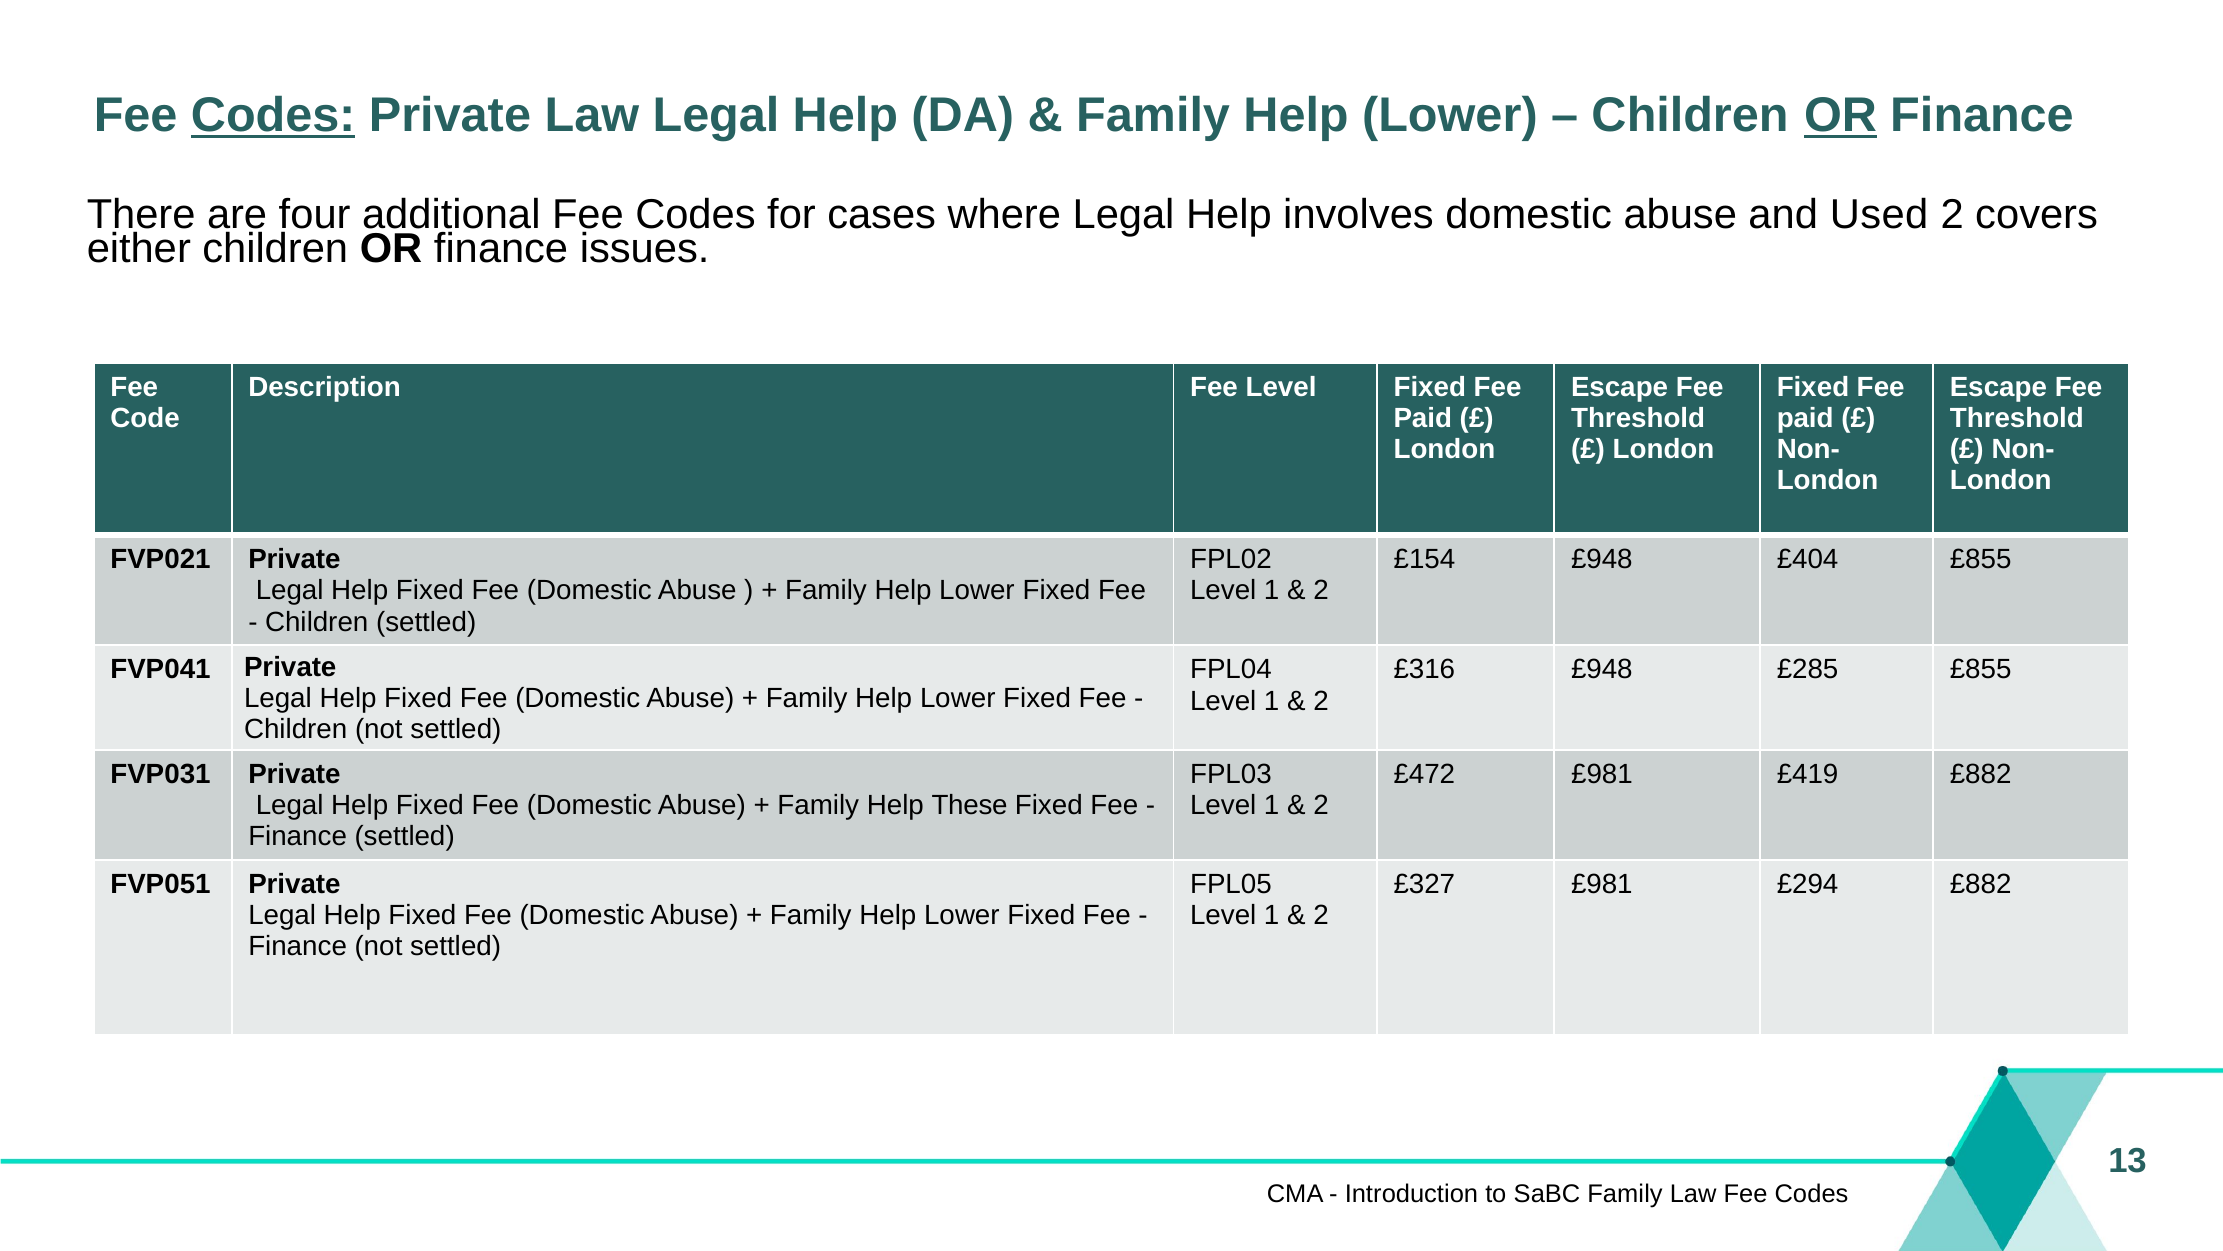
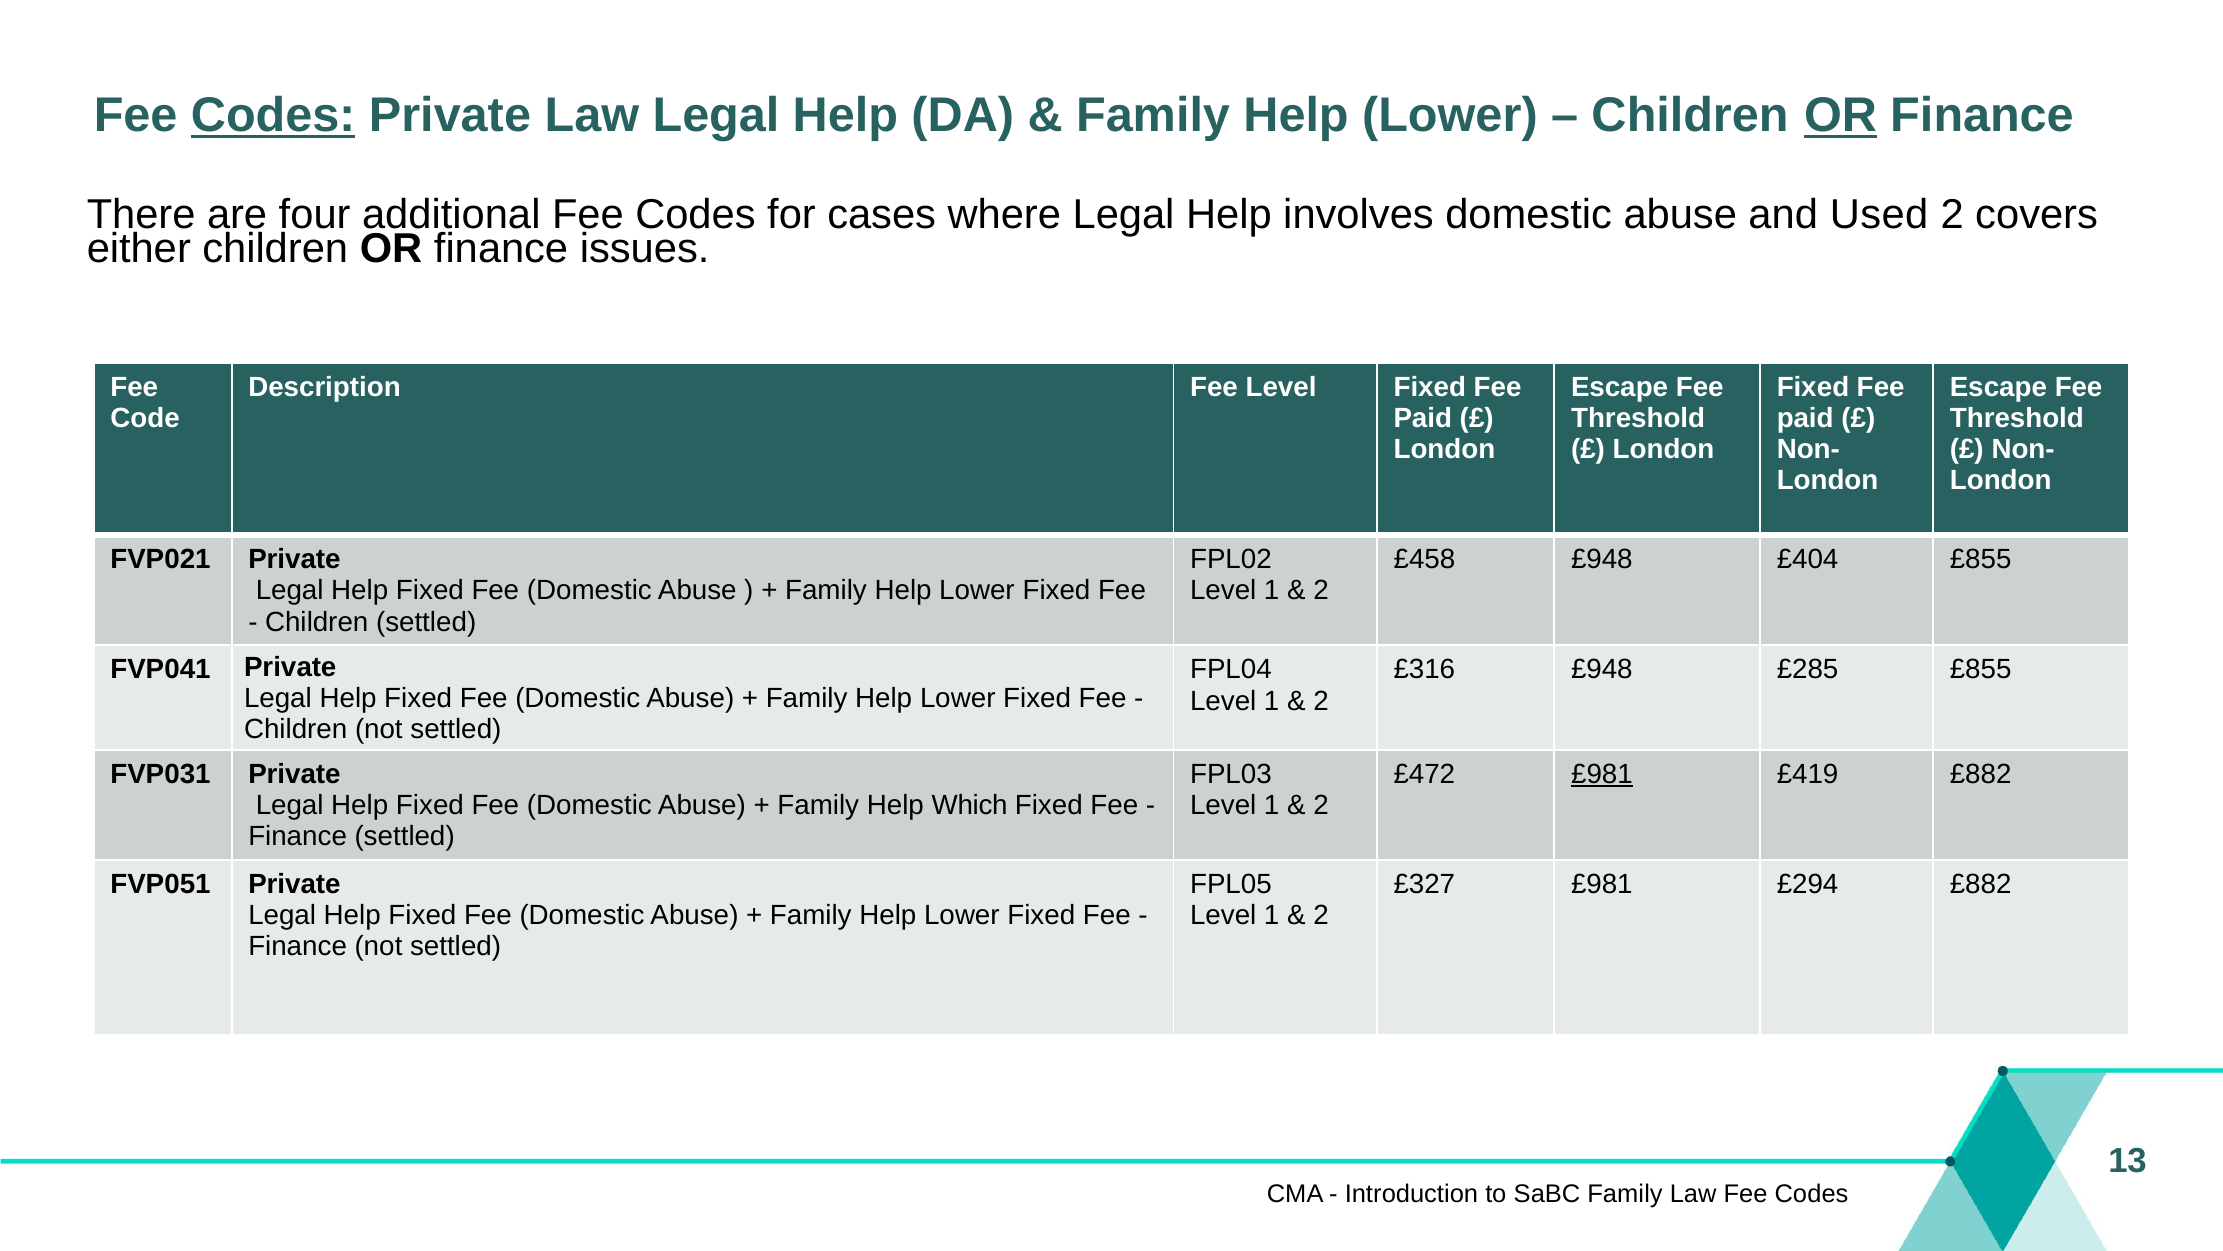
£154: £154 -> £458
£981 at (1602, 774) underline: none -> present
These: These -> Which
